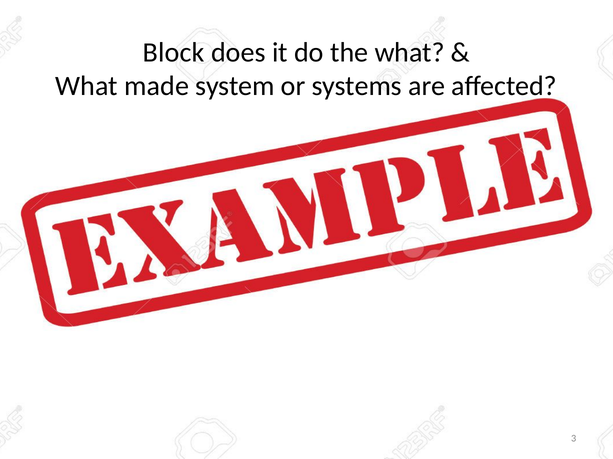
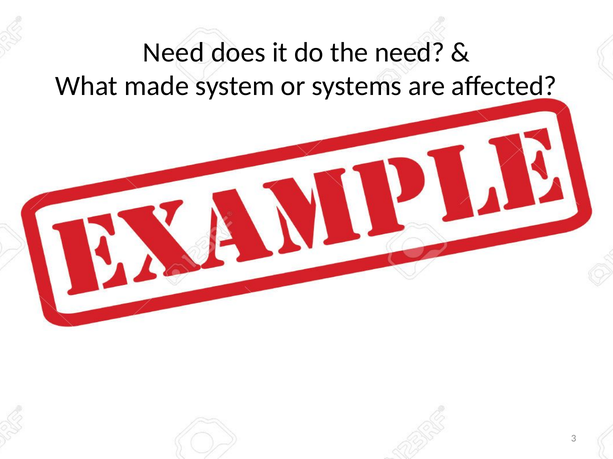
Block at (174, 53): Block -> Need
the what: what -> need
